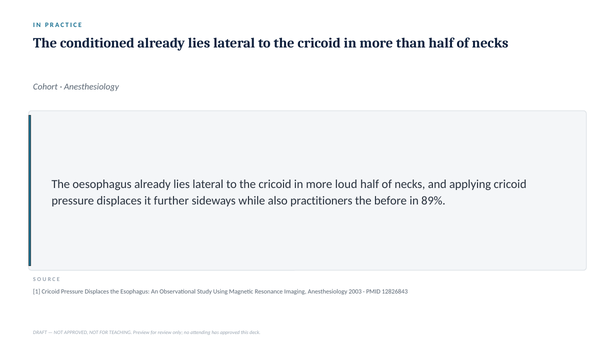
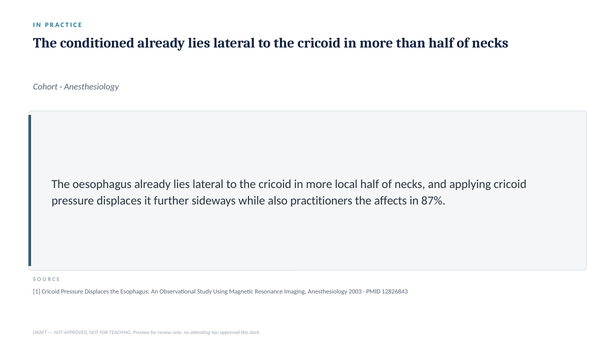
loud: loud -> local
before: before -> affects
89%: 89% -> 87%
